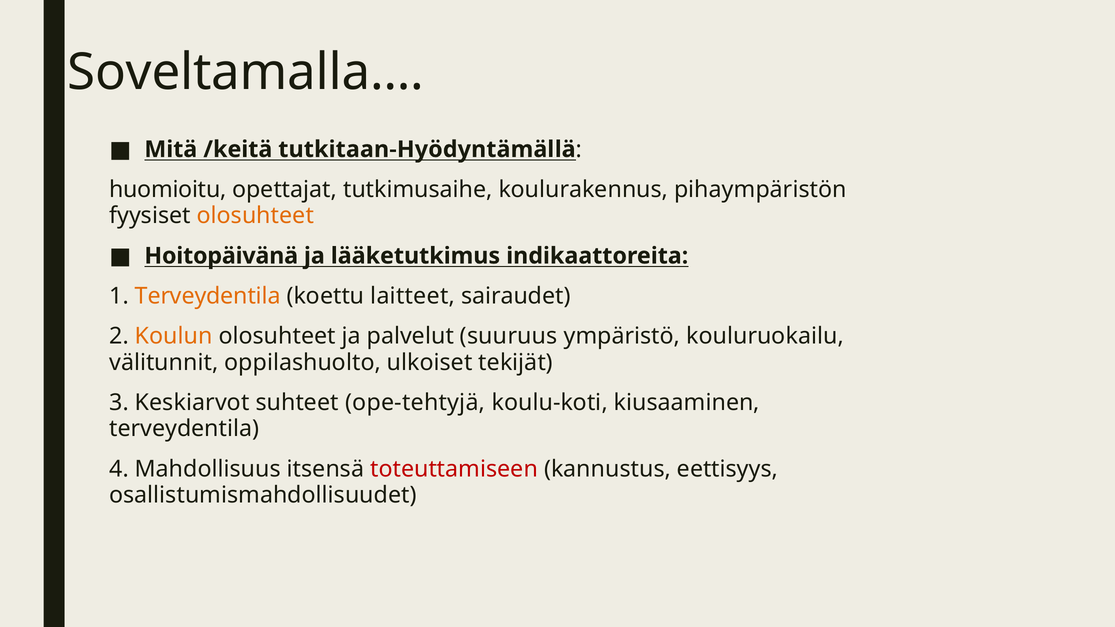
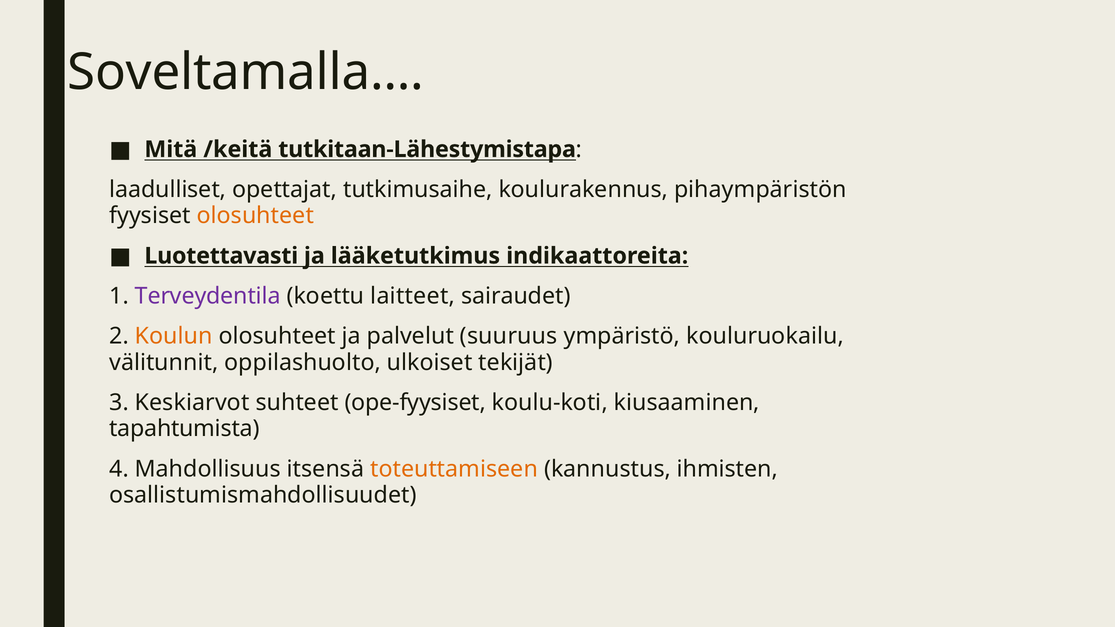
tutkitaan-Hyödyntämällä: tutkitaan-Hyödyntämällä -> tutkitaan-Lähestymistapa
huomioitu: huomioitu -> laadulliset
Hoitopäivänä: Hoitopäivänä -> Luotettavasti
Terveydentila at (208, 296) colour: orange -> purple
ope-tehtyjä: ope-tehtyjä -> ope-fyysiset
terveydentila at (184, 429): terveydentila -> tapahtumista
toteuttamiseen colour: red -> orange
eettisyys: eettisyys -> ihmisten
